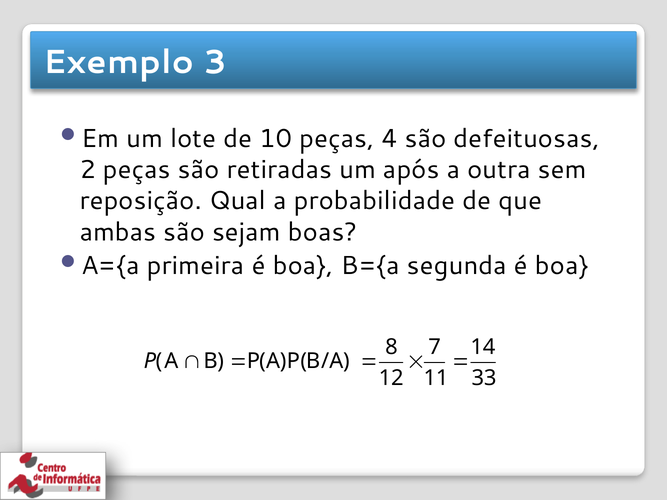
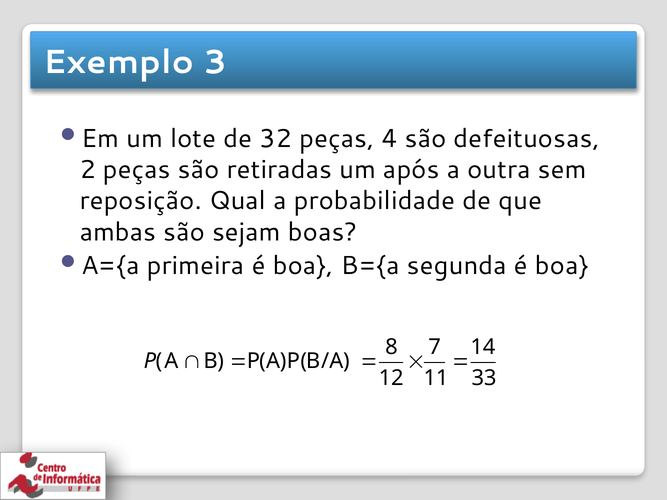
10: 10 -> 32
